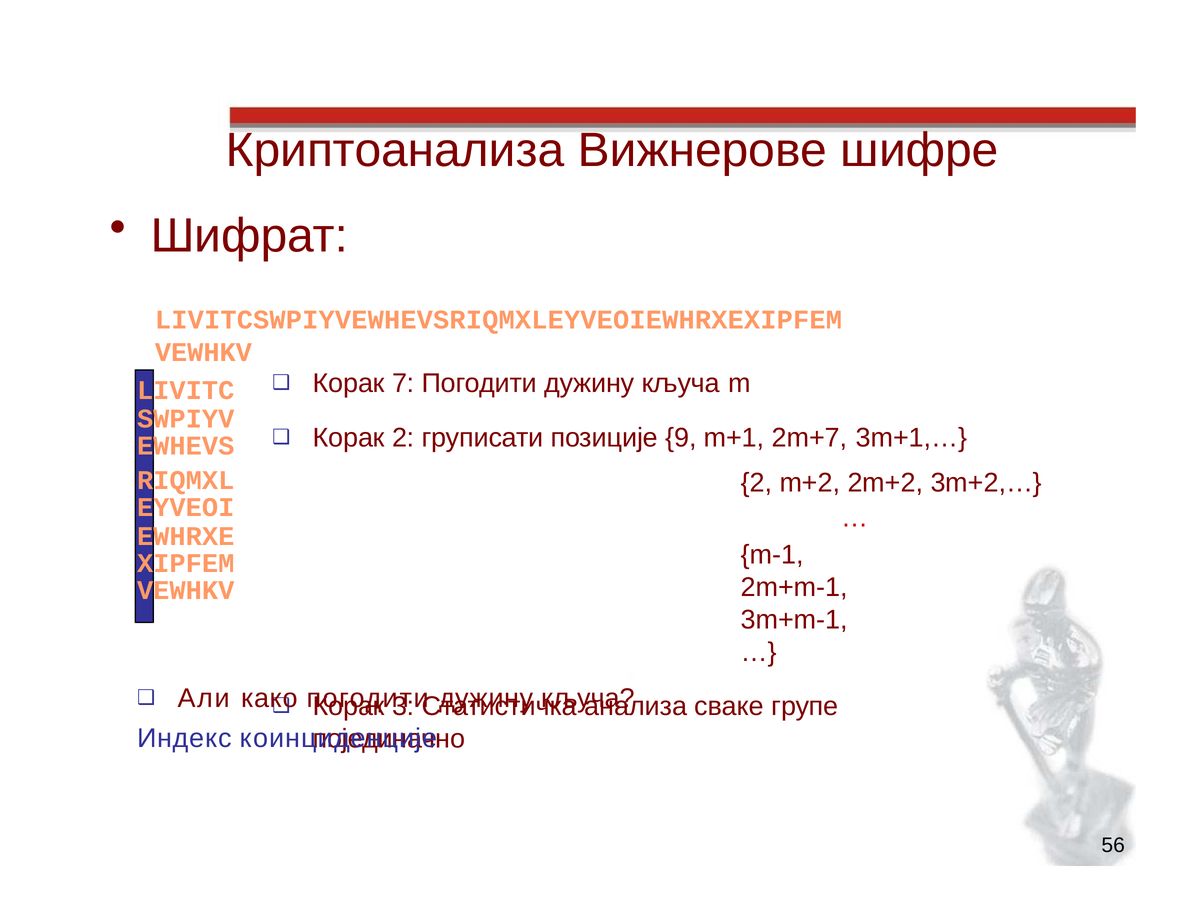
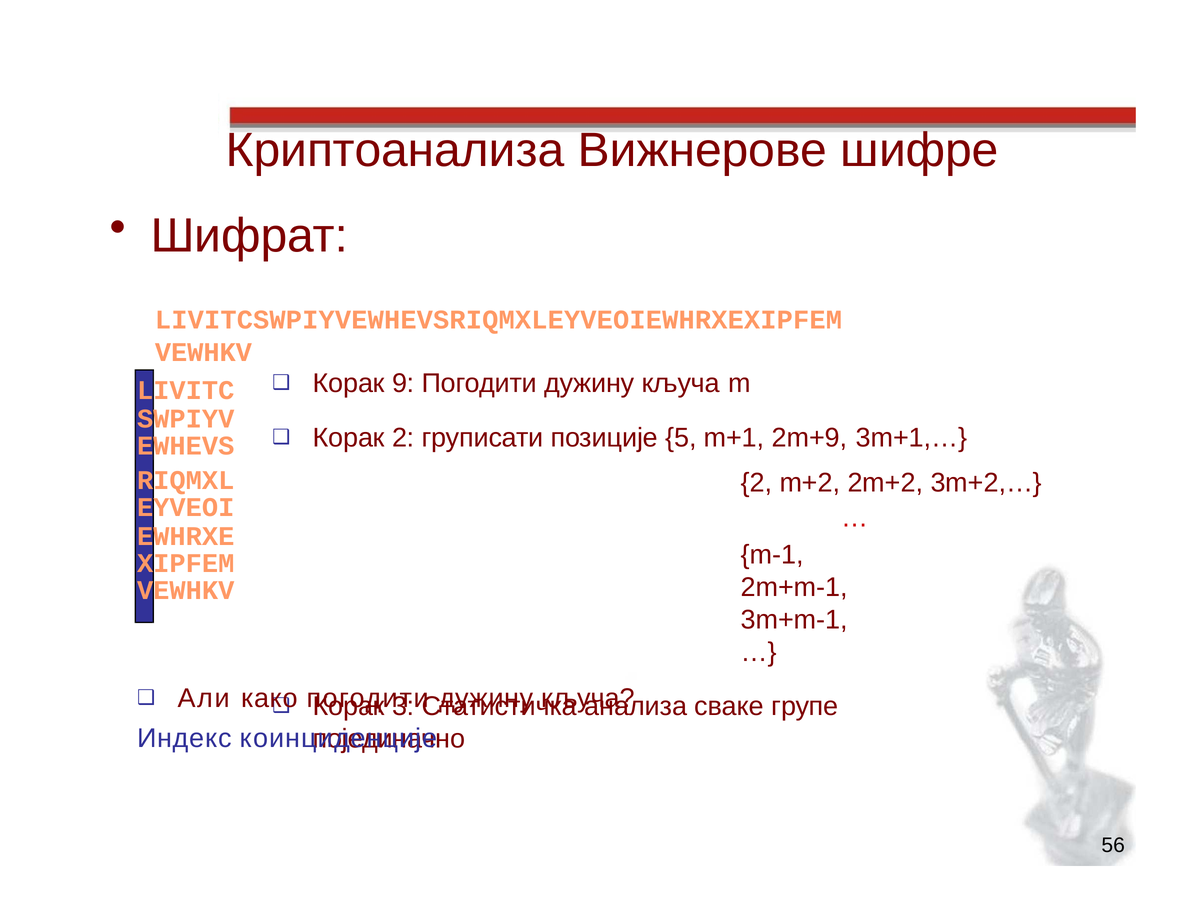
7: 7 -> 9
9: 9 -> 5
2m+7: 2m+7 -> 2m+9
